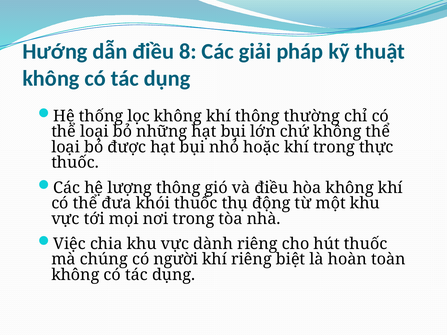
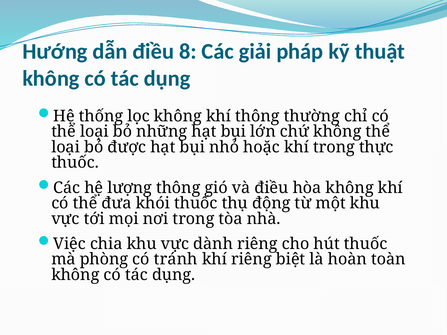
chúng: chúng -> phòng
người: người -> tránh
